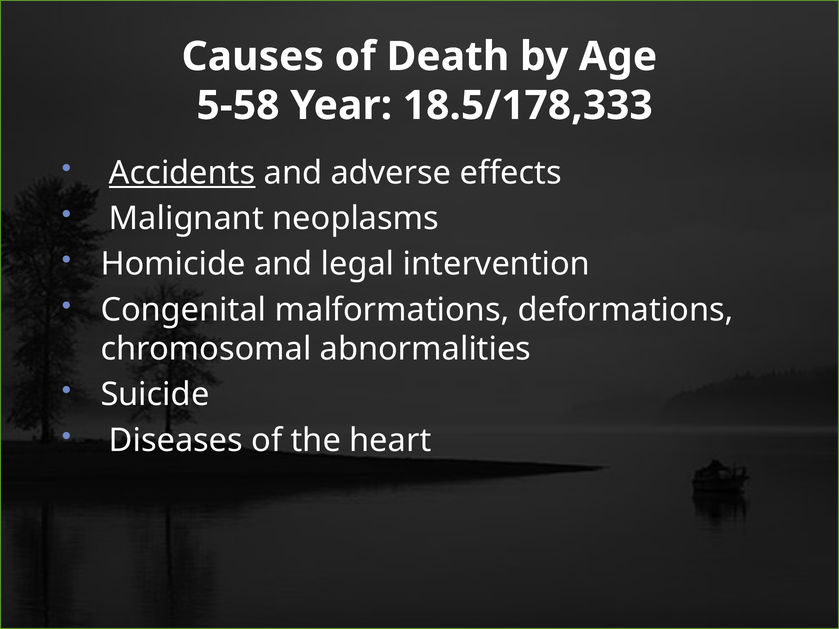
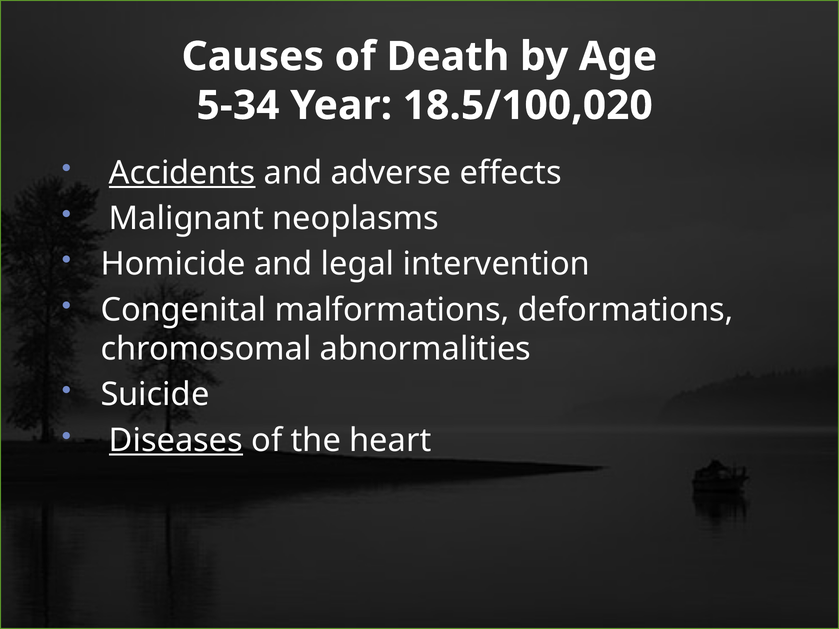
5-58: 5-58 -> 5-34
18.5/178,333: 18.5/178,333 -> 18.5/100,020
Diseases underline: none -> present
